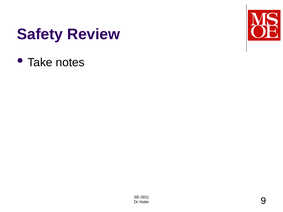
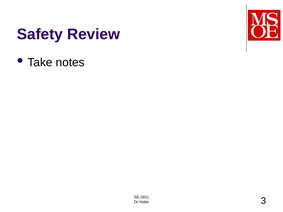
9: 9 -> 3
